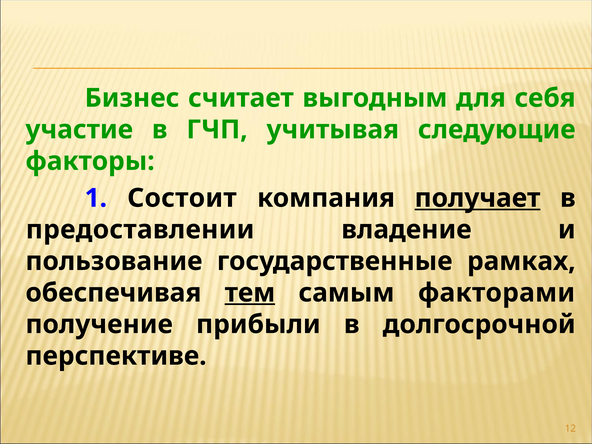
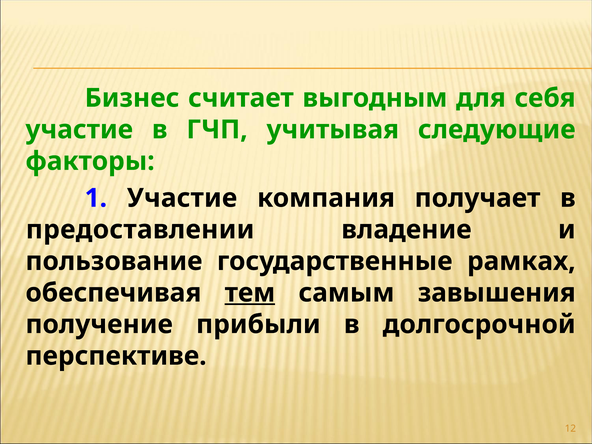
1 Состоит: Состоит -> Участие
получает underline: present -> none
факторами: факторами -> завышения
